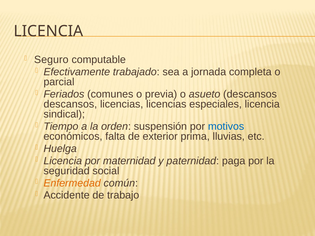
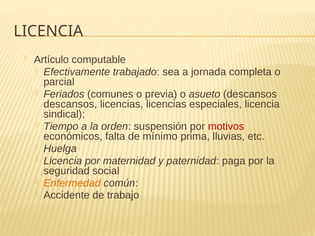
Seguro: Seguro -> Artículo
motivos colour: blue -> red
exterior: exterior -> mínimo
